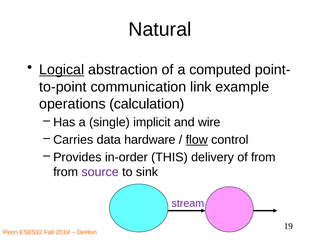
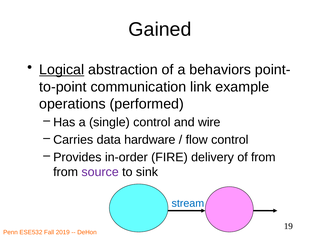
Natural: Natural -> Gained
computed: computed -> behaviors
calculation: calculation -> performed
single implicit: implicit -> control
flow underline: present -> none
THIS: THIS -> FIRE
stream colour: purple -> blue
